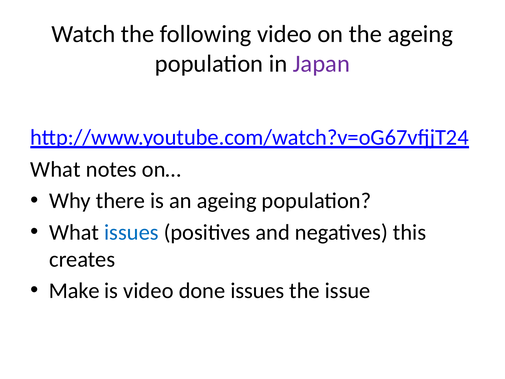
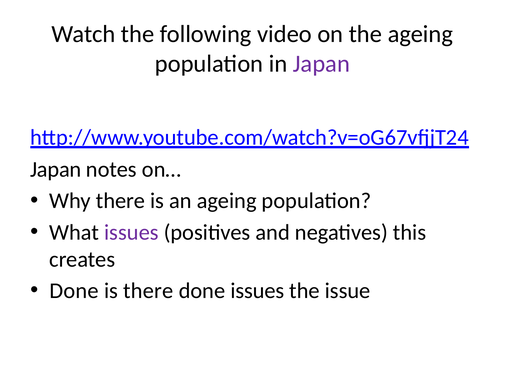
What at (55, 169): What -> Japan
issues at (131, 232) colour: blue -> purple
Make at (74, 291): Make -> Done
is video: video -> there
